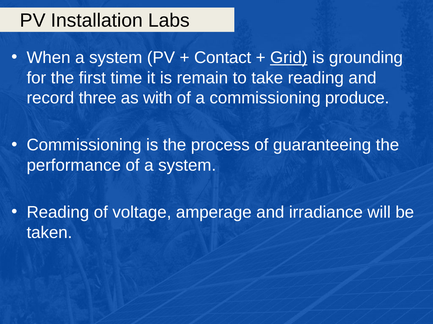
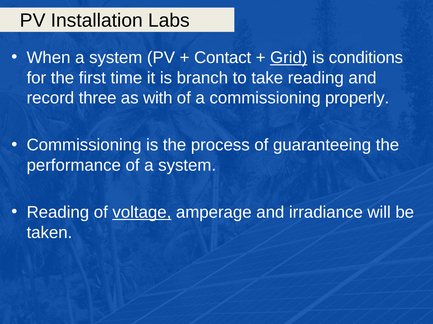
grounding: grounding -> conditions
remain: remain -> branch
produce: produce -> properly
voltage underline: none -> present
